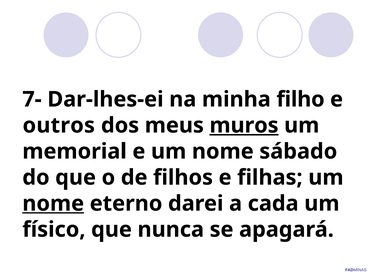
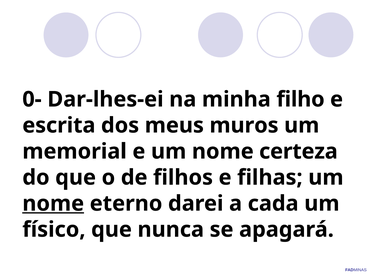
7-: 7- -> 0-
outros: outros -> escrita
muros underline: present -> none
sábado: sábado -> certeza
